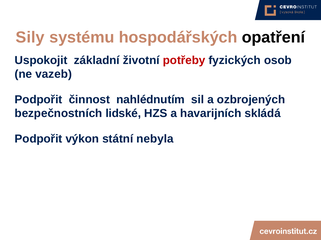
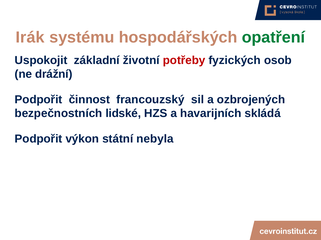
Sily: Sily -> Irák
opatření colour: black -> green
vazeb: vazeb -> drážní
nahlédnutím: nahlédnutím -> francouzský
